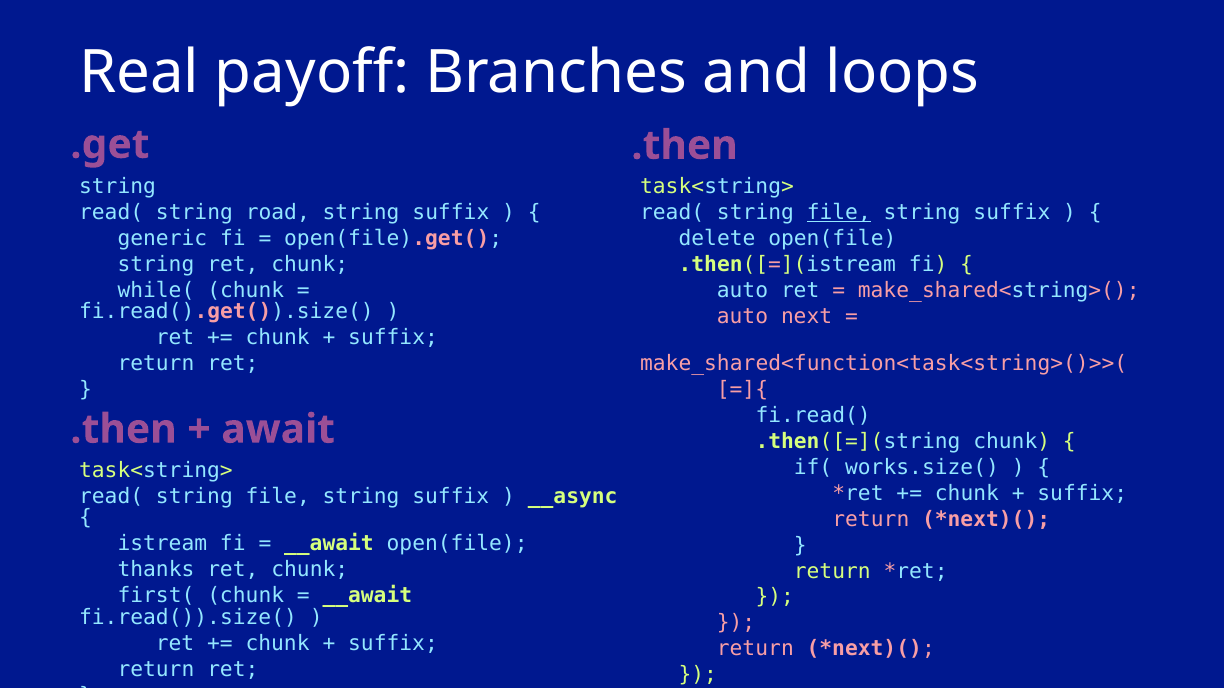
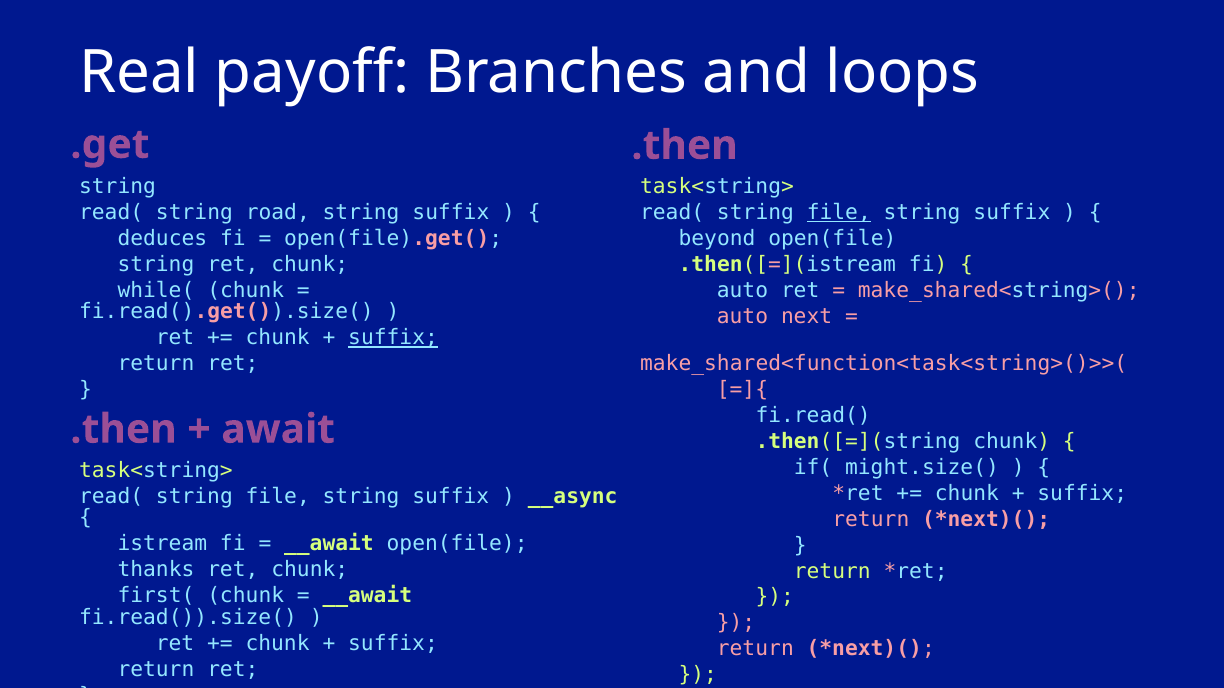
generic: generic -> deduces
delete: delete -> beyond
suffix at (393, 338) underline: none -> present
works.size(: works.size( -> might.size(
